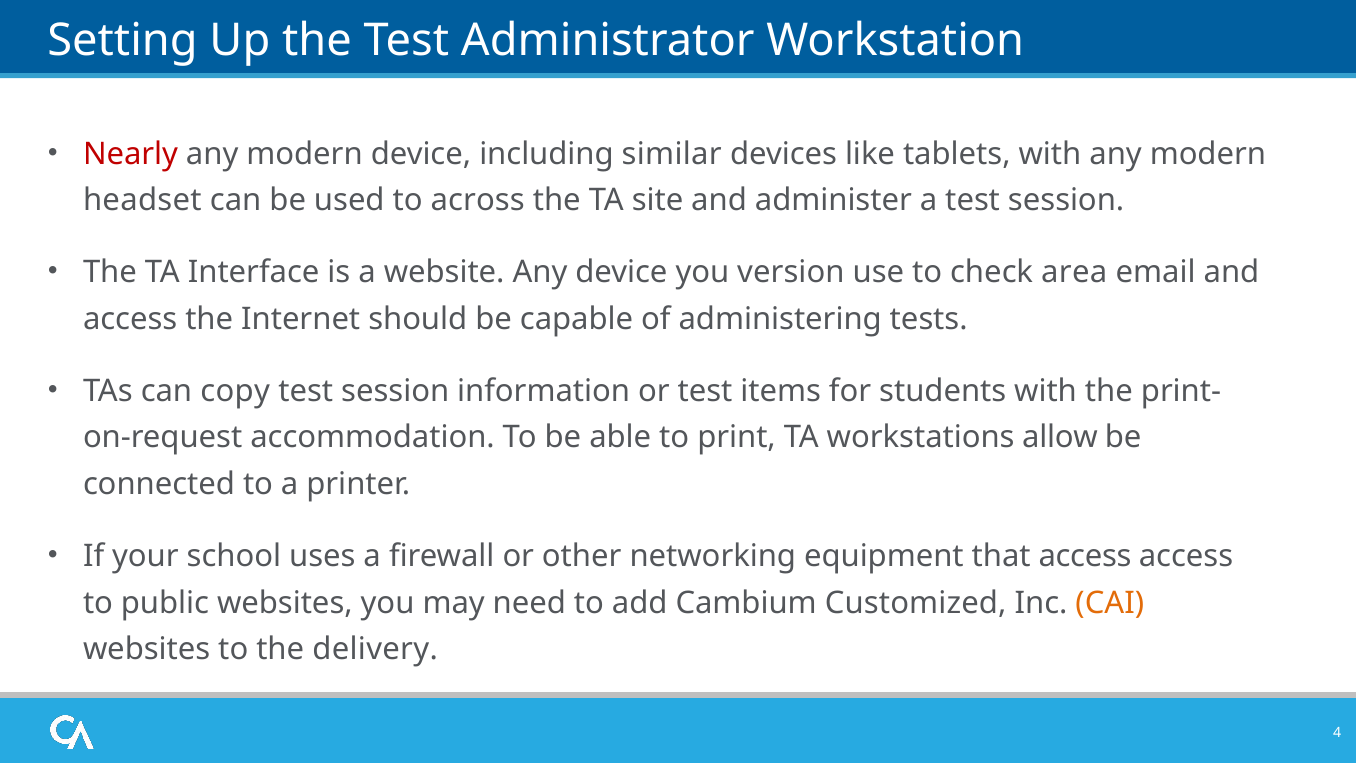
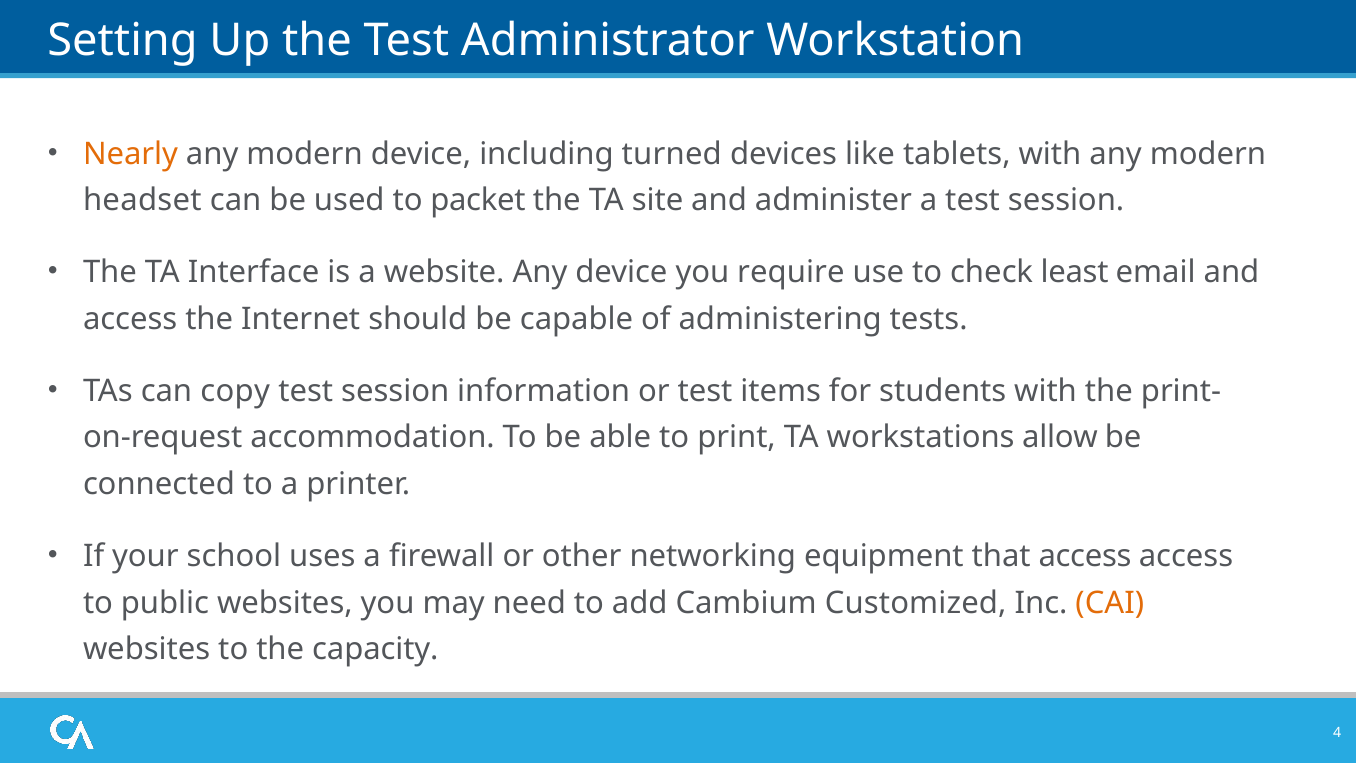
Nearly colour: red -> orange
similar: similar -> turned
across: across -> packet
version: version -> require
area: area -> least
delivery: delivery -> capacity
